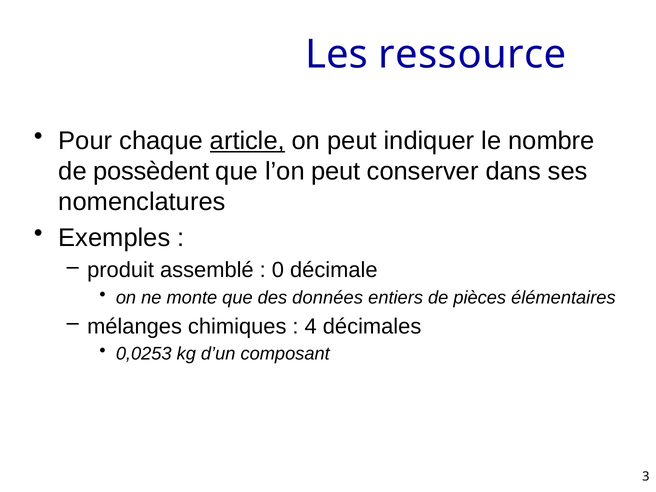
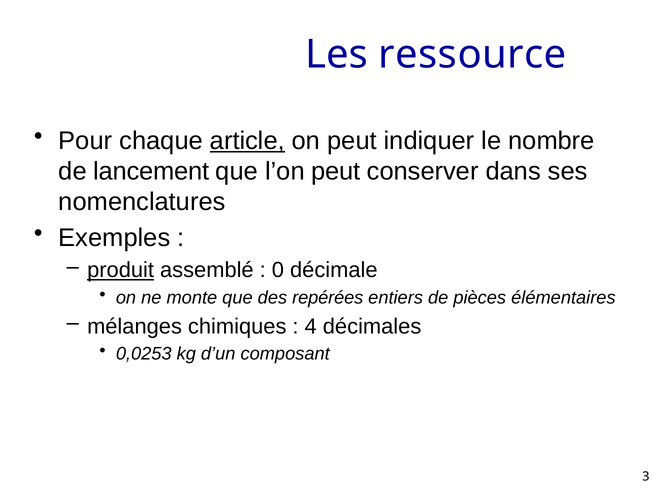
possèdent: possèdent -> lancement
produit underline: none -> present
données: données -> repérées
